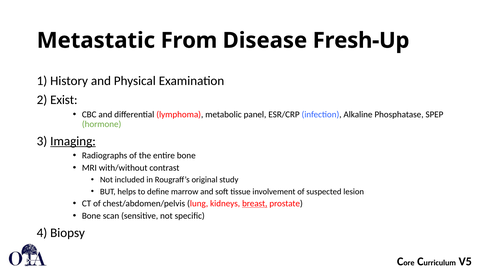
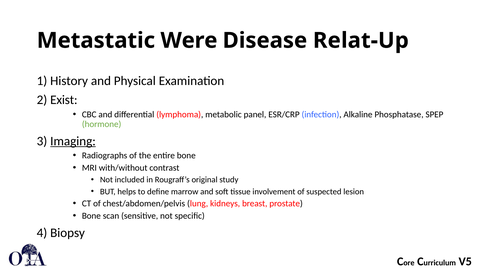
From: From -> Were
Fresh-Up: Fresh-Up -> Relat-Up
breast underline: present -> none
